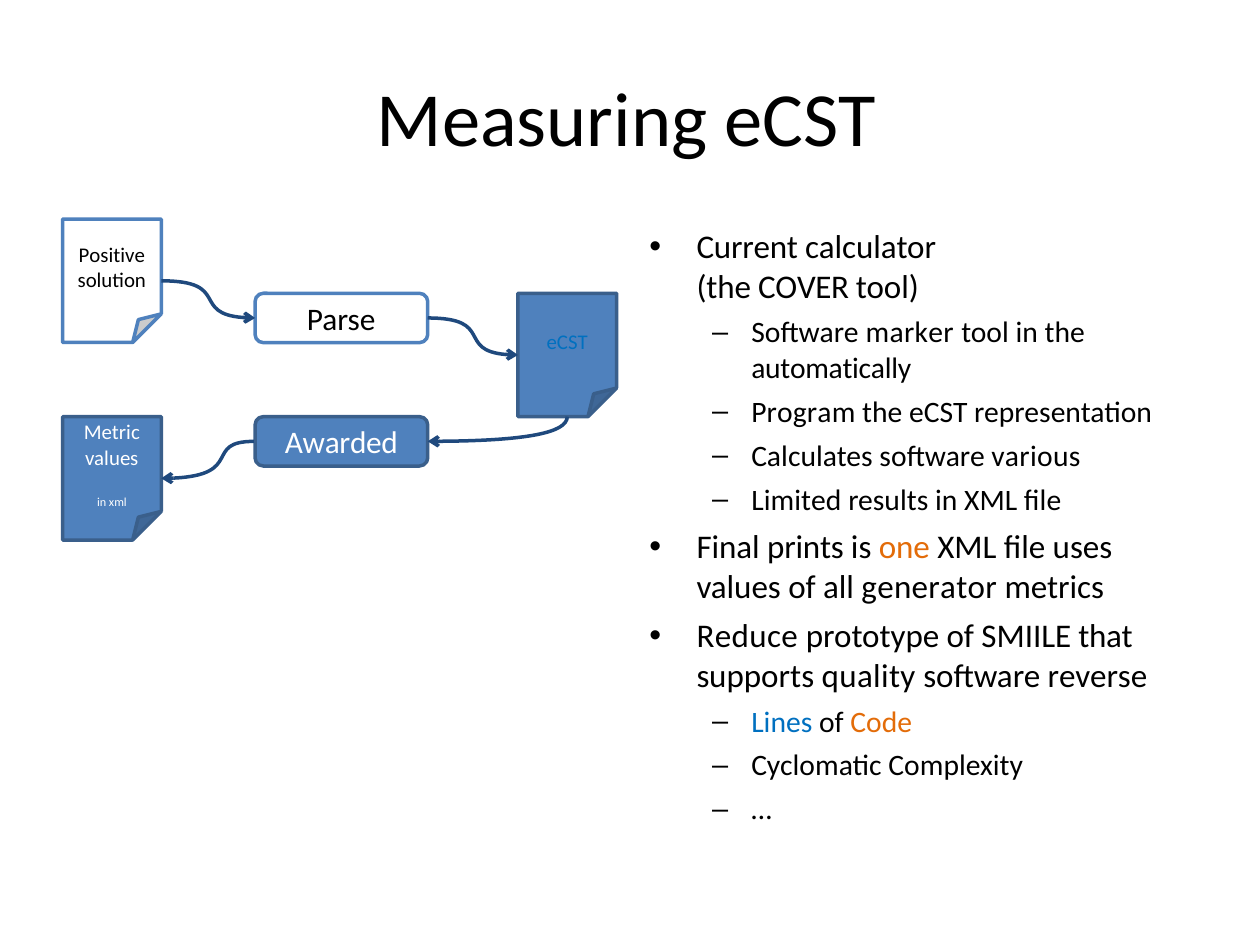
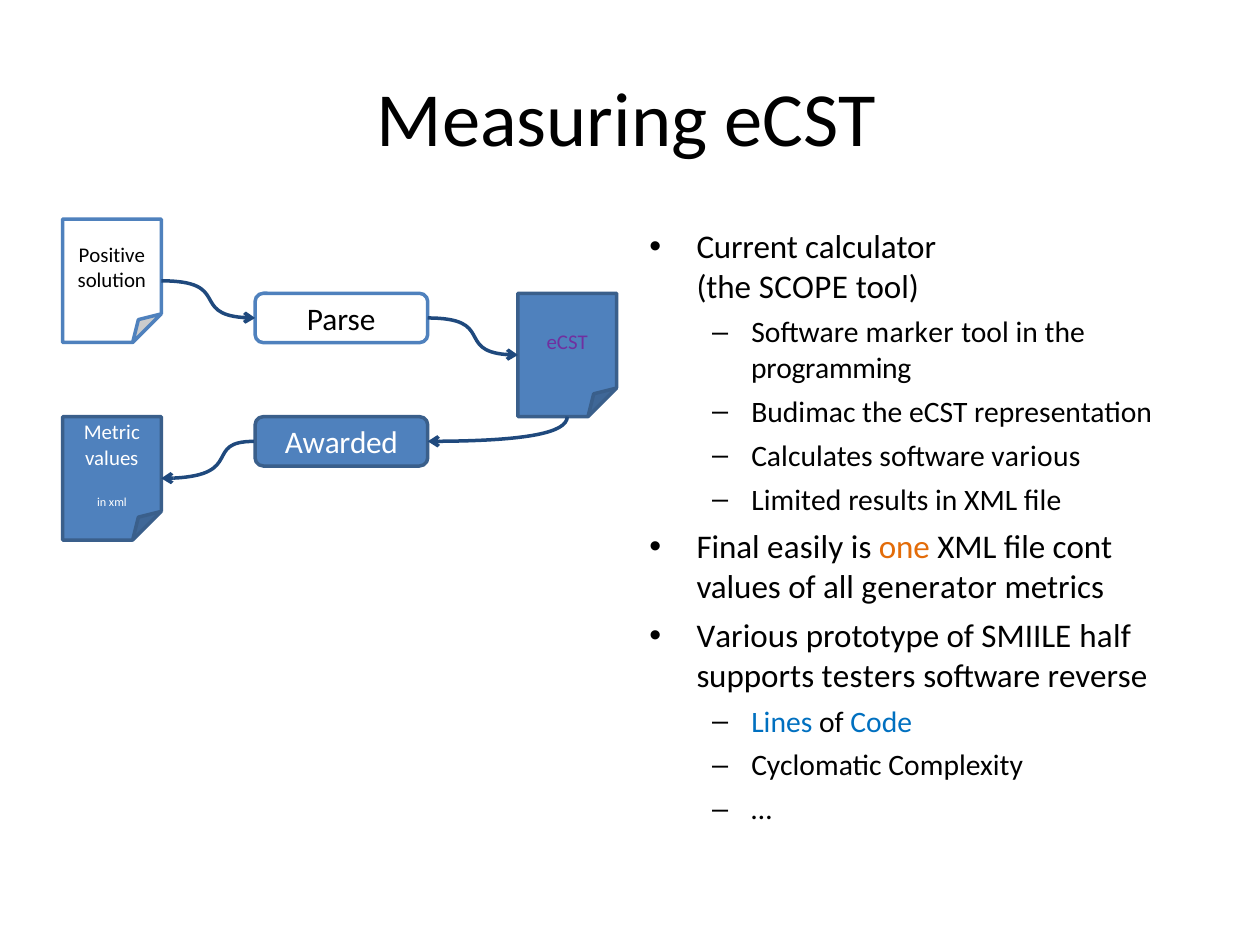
COVER: COVER -> SCOPE
eCST at (567, 342) colour: blue -> purple
automatically: automatically -> programming
Program: Program -> Budimac
prints: prints -> easily
uses: uses -> cont
Reduce at (747, 637): Reduce -> Various
that: that -> half
quality: quality -> testers
Code colour: orange -> blue
